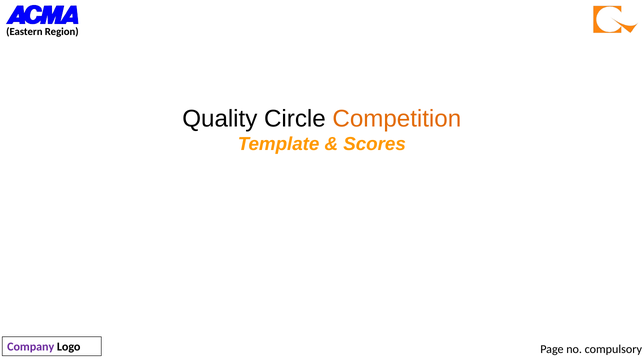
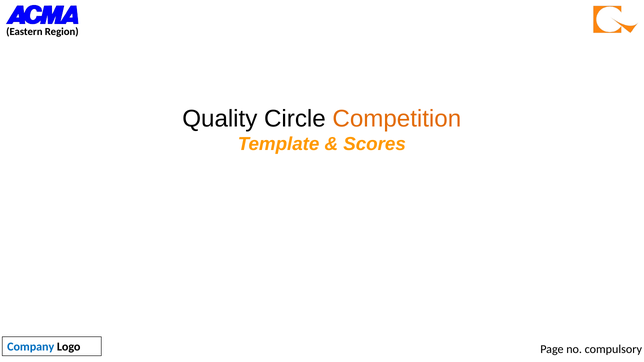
Company colour: purple -> blue
